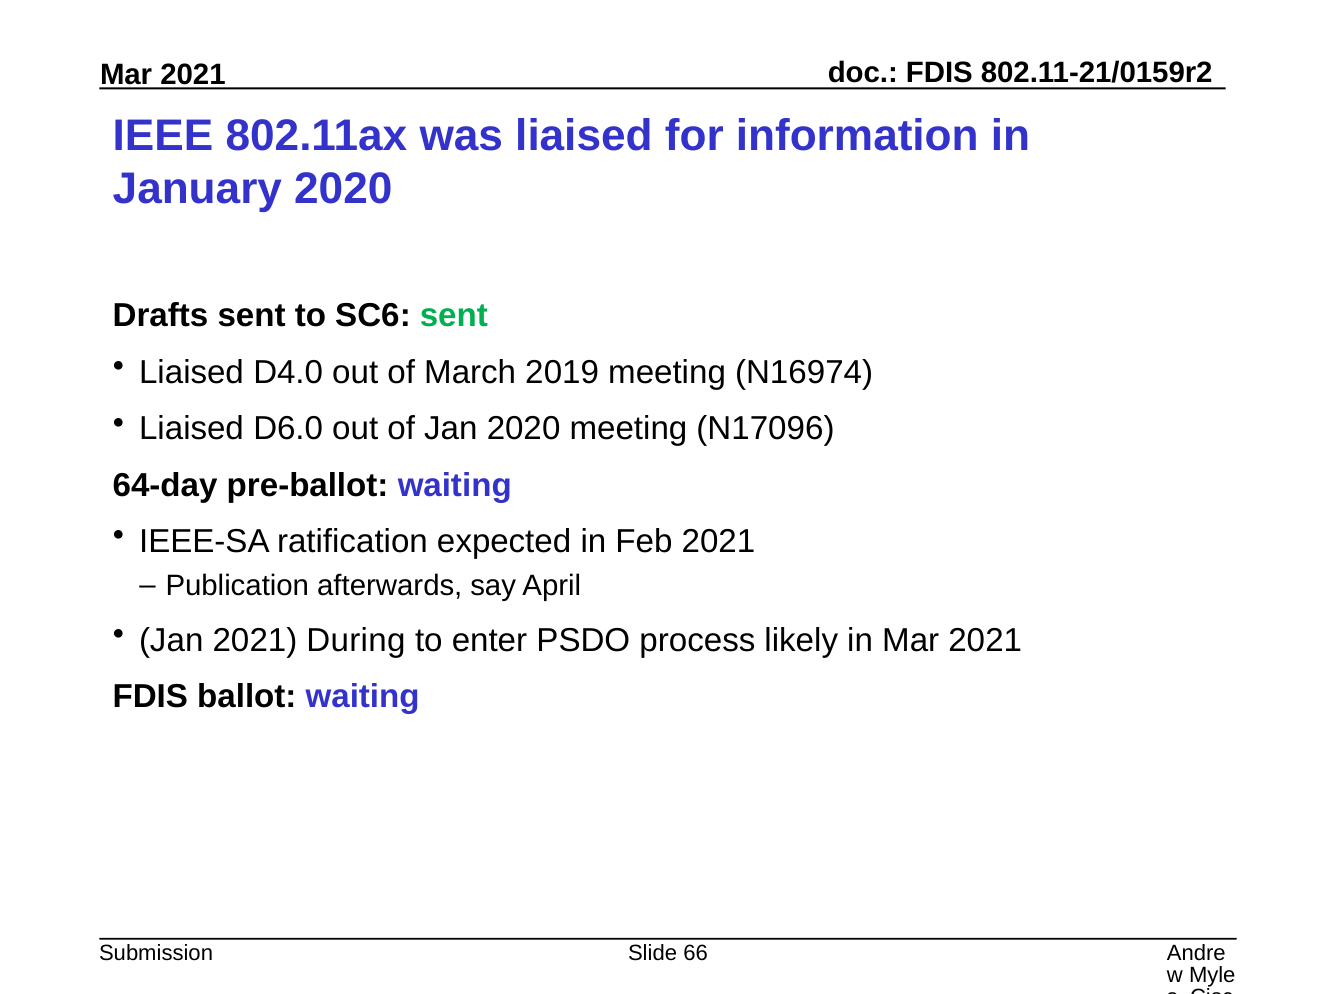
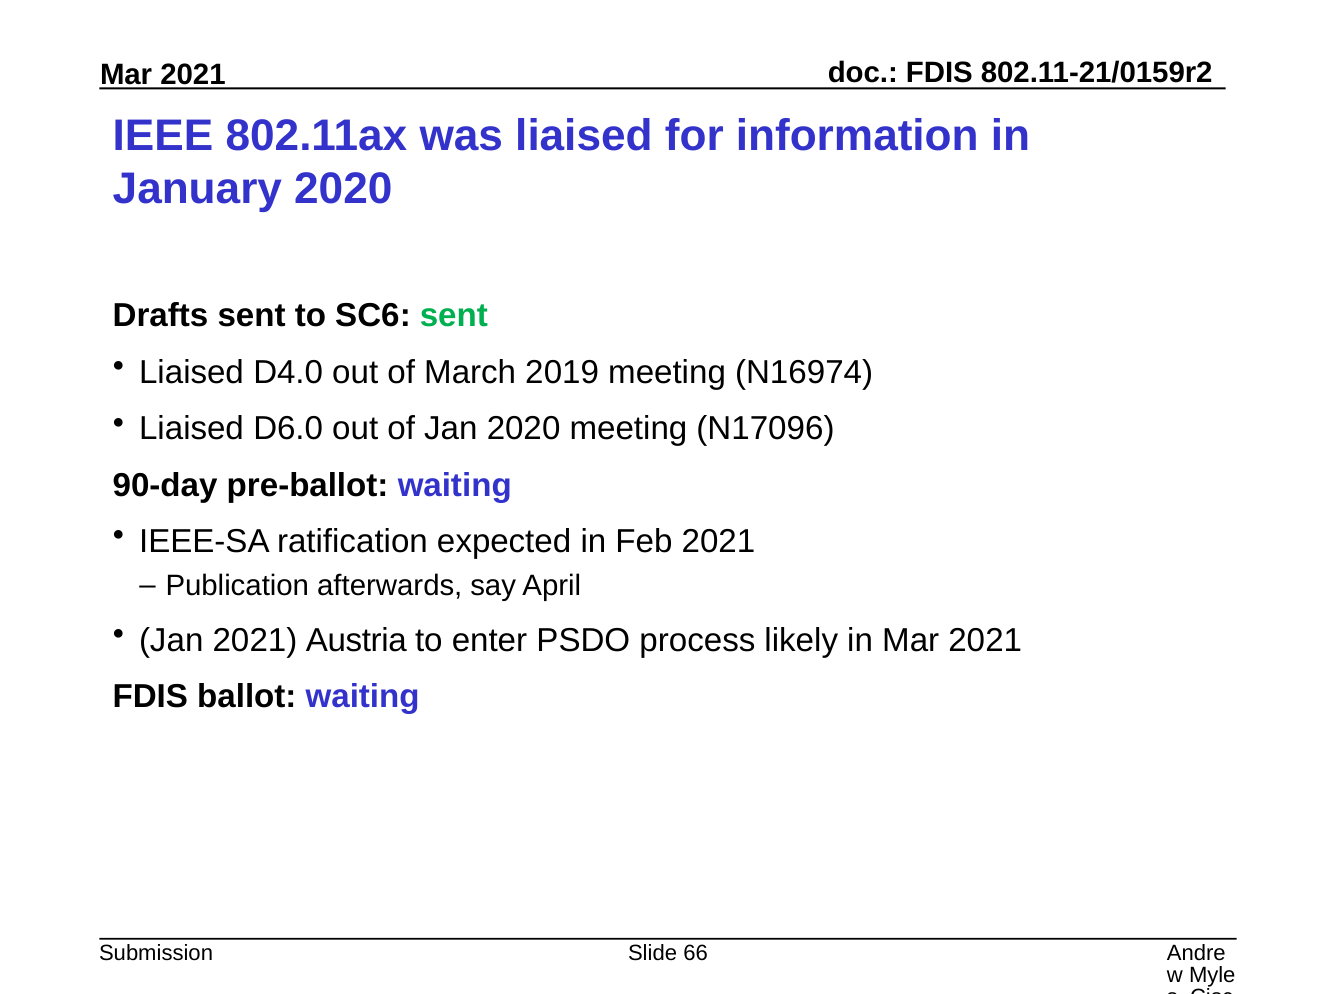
64-day: 64-day -> 90-day
During: During -> Austria
